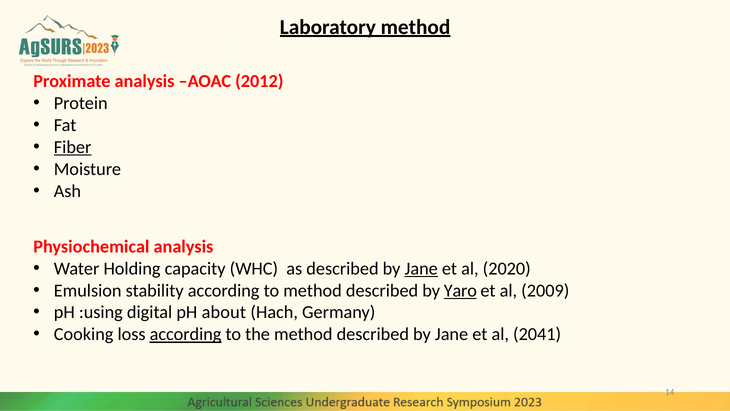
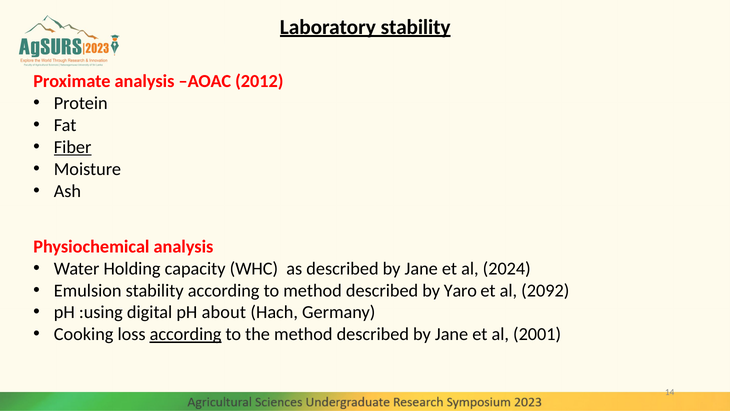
Laboratory method: method -> stability
Jane at (421, 268) underline: present -> none
2020: 2020 -> 2024
Yaro underline: present -> none
2009: 2009 -> 2092
2041: 2041 -> 2001
